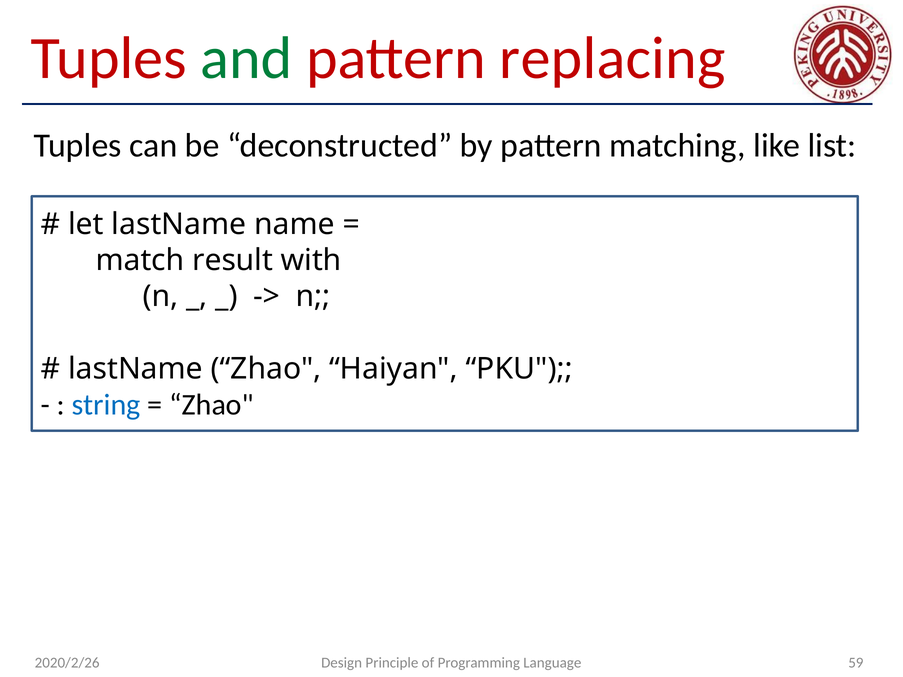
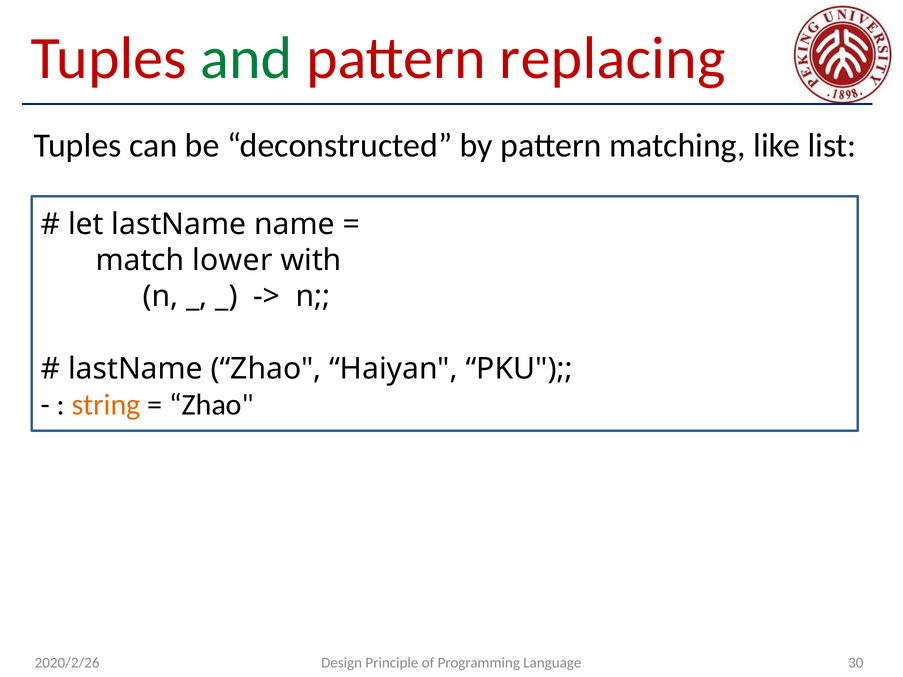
result: result -> lower
string colour: blue -> orange
59: 59 -> 30
